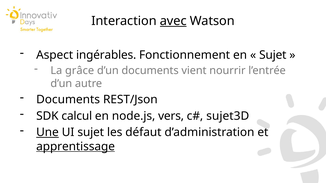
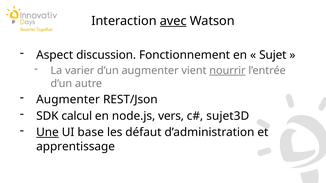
ingérables: ingérables -> discussion
grâce: grâce -> varier
d’un documents: documents -> augmenter
nourrir underline: none -> present
Documents at (68, 100): Documents -> Augmenter
UI sujet: sujet -> base
apprentissage underline: present -> none
